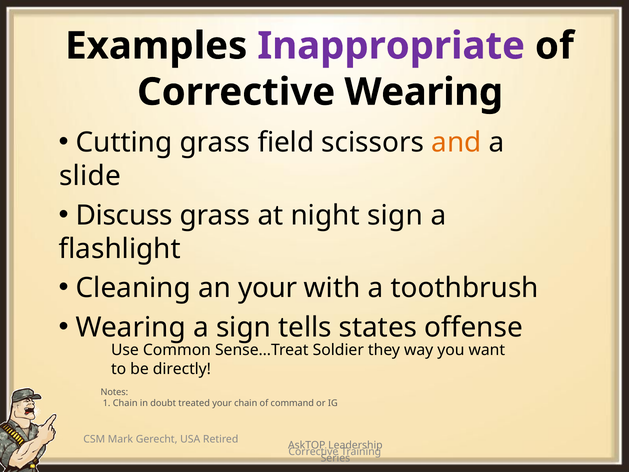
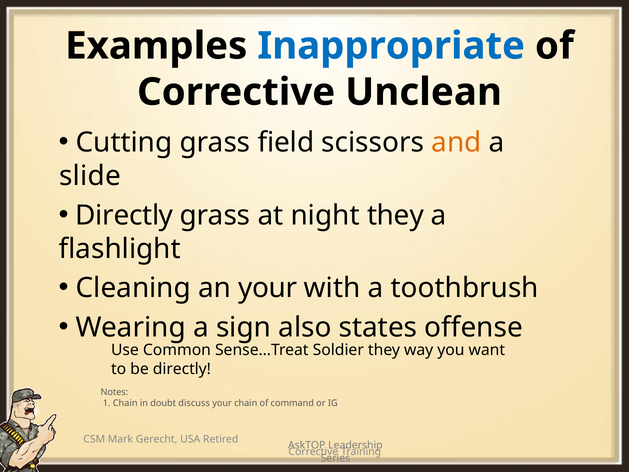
Inappropriate colour: purple -> blue
Corrective Wearing: Wearing -> Unclean
Discuss at (124, 215): Discuss -> Directly
night sign: sign -> they
tells: tells -> also
treated: treated -> discuss
